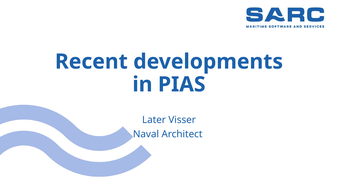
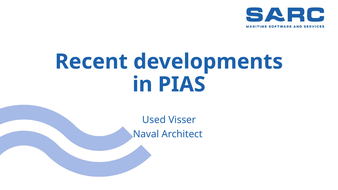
Later: Later -> Used
